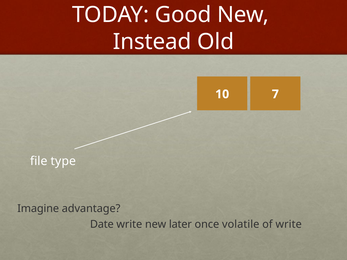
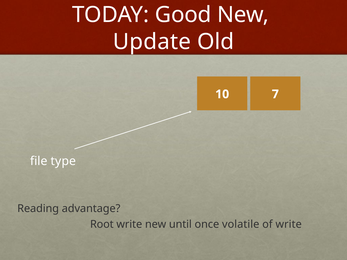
Instead: Instead -> Update
Imagine: Imagine -> Reading
Date: Date -> Root
later: later -> until
